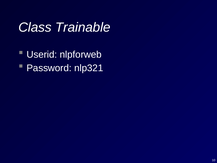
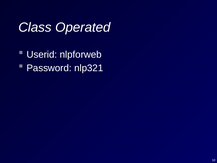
Trainable: Trainable -> Operated
